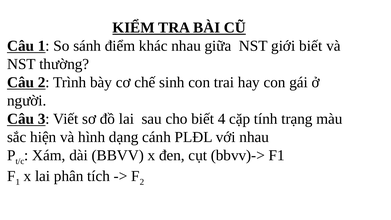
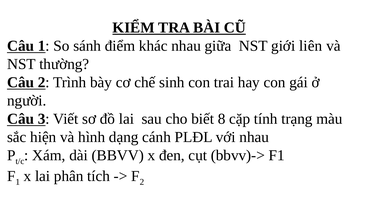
giới biết: biết -> liên
4: 4 -> 8
